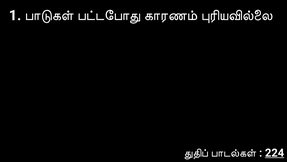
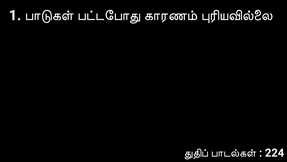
224 underline: present -> none
